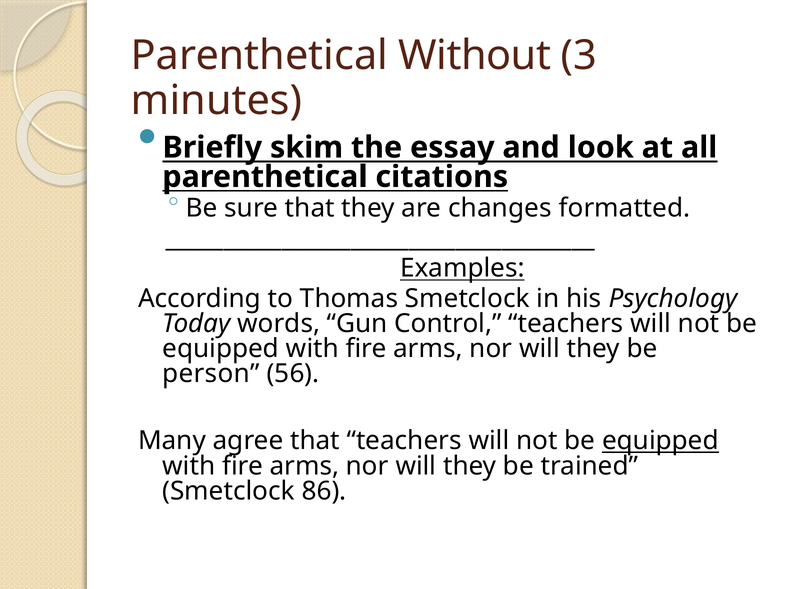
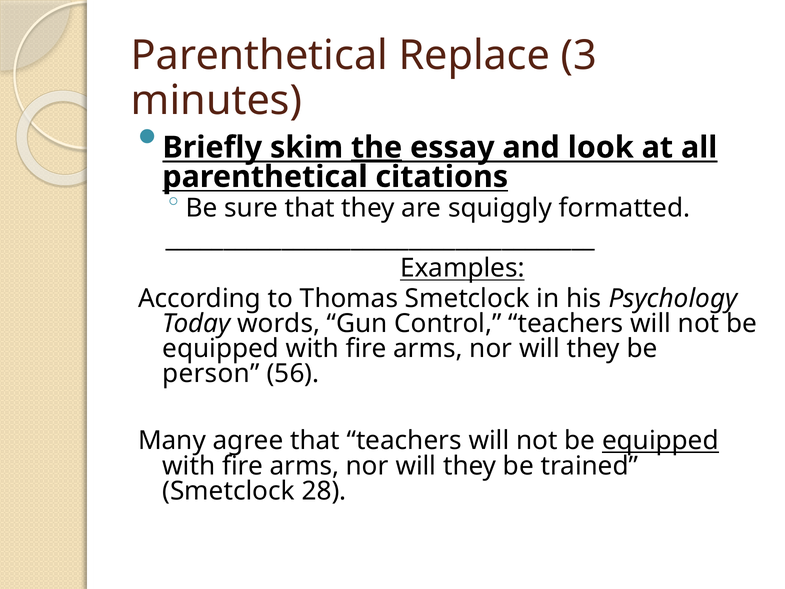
Without: Without -> Replace
the underline: none -> present
changes: changes -> squiggly
86: 86 -> 28
